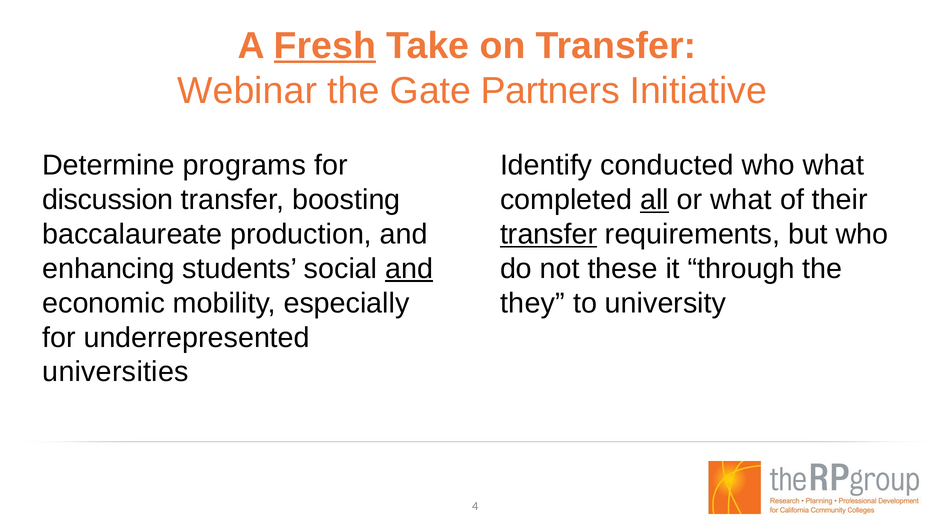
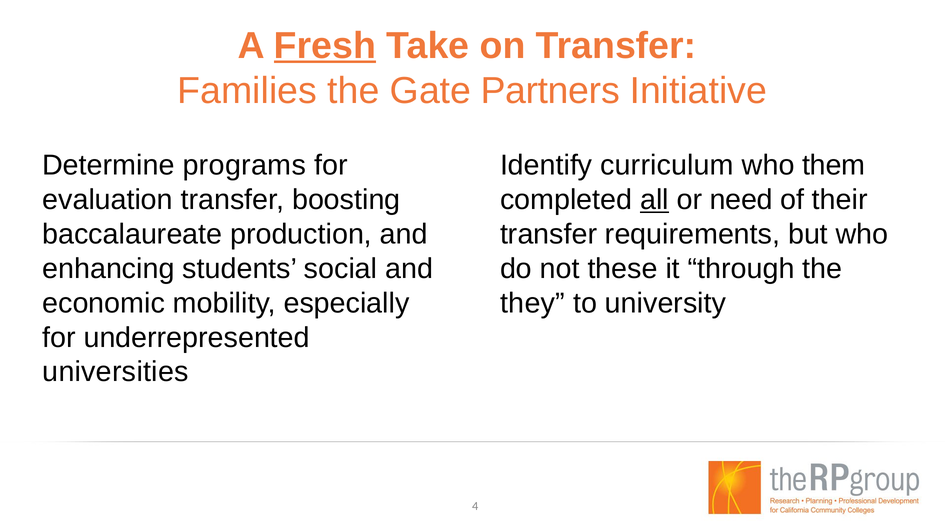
Webinar: Webinar -> Families
conducted: conducted -> curriculum
who what: what -> them
discussion: discussion -> evaluation
or what: what -> need
transfer at (549, 234) underline: present -> none
and at (409, 269) underline: present -> none
